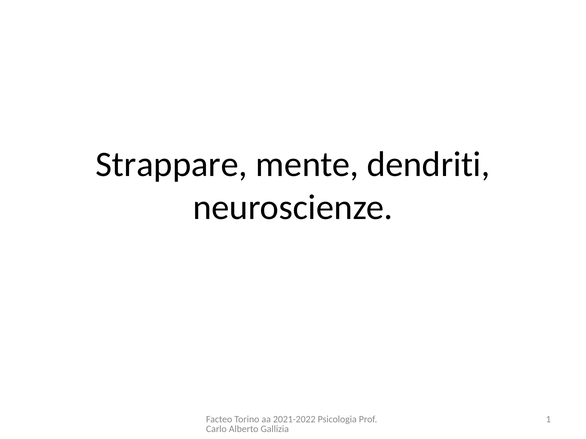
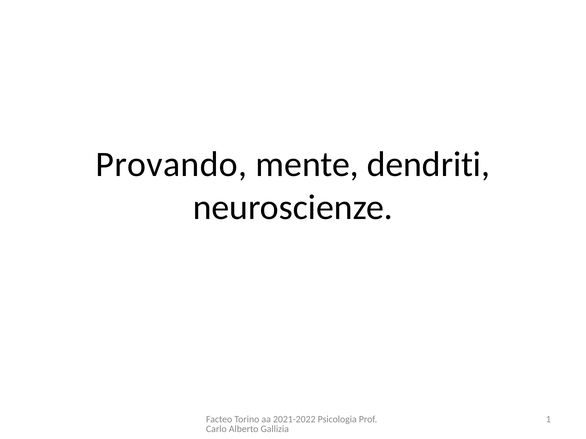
Strappare: Strappare -> Provando
